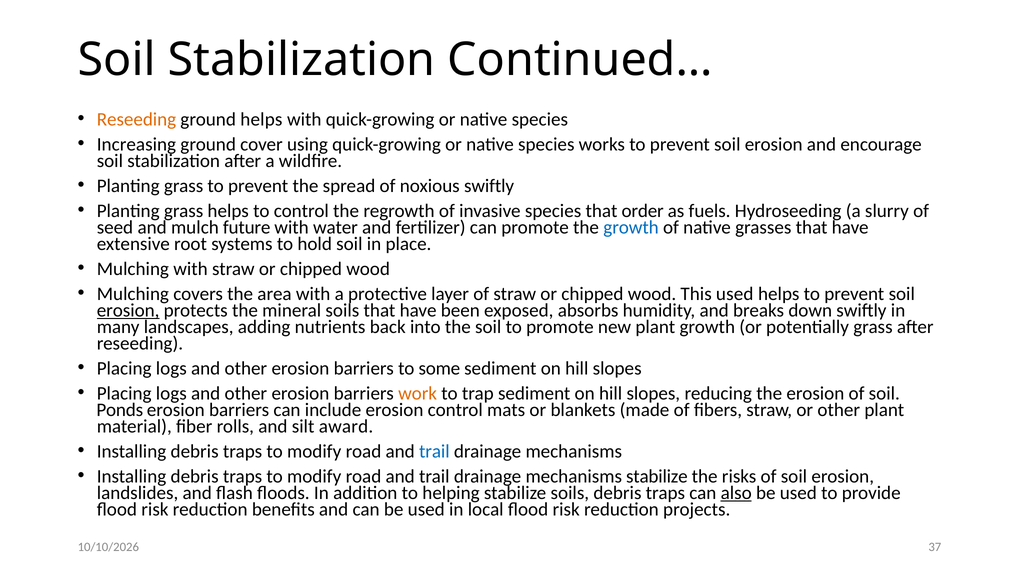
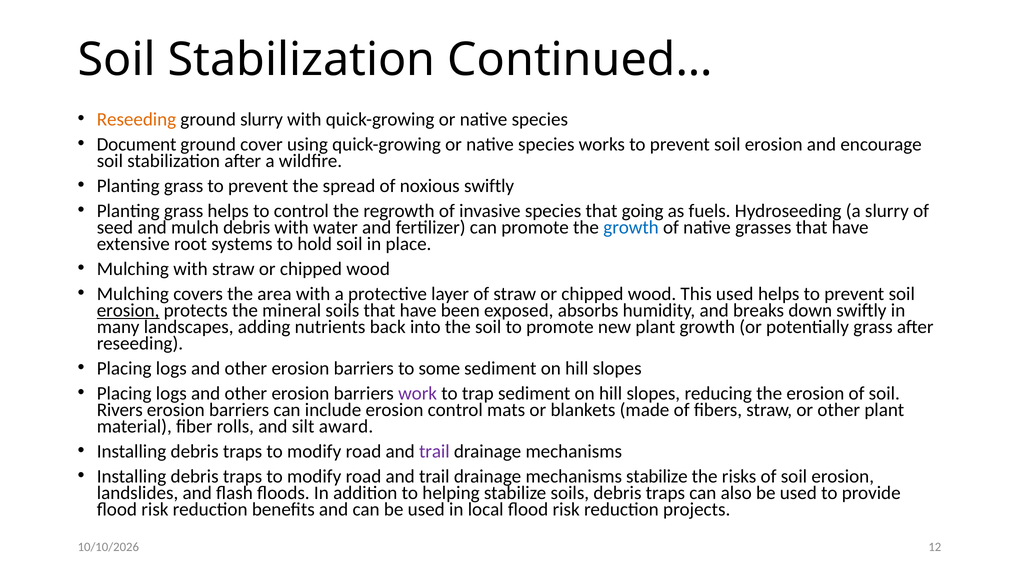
ground helps: helps -> slurry
Increasing: Increasing -> Document
order: order -> going
mulch future: future -> debris
work colour: orange -> purple
Ponds: Ponds -> Rivers
trail at (434, 451) colour: blue -> purple
also underline: present -> none
37: 37 -> 12
